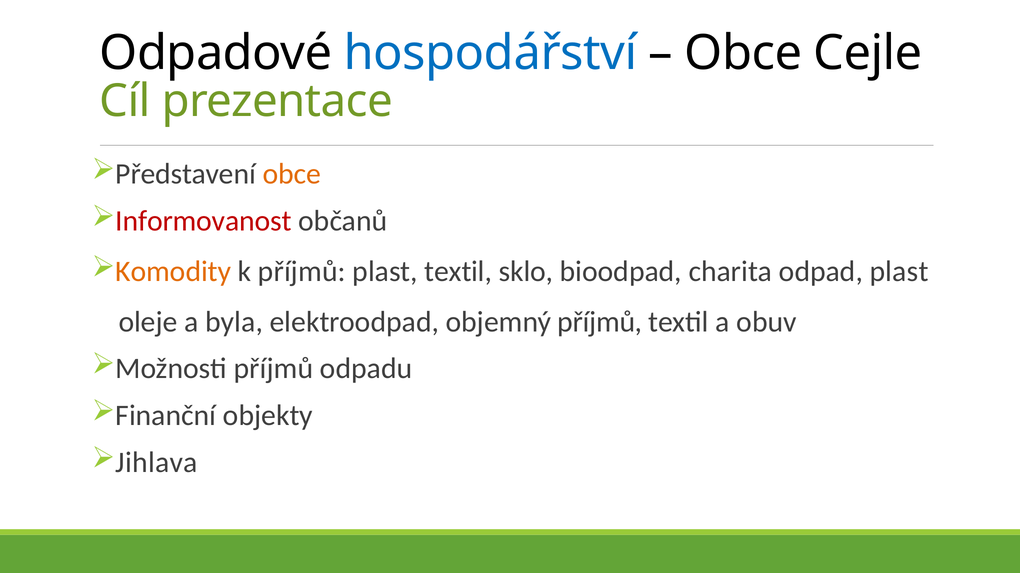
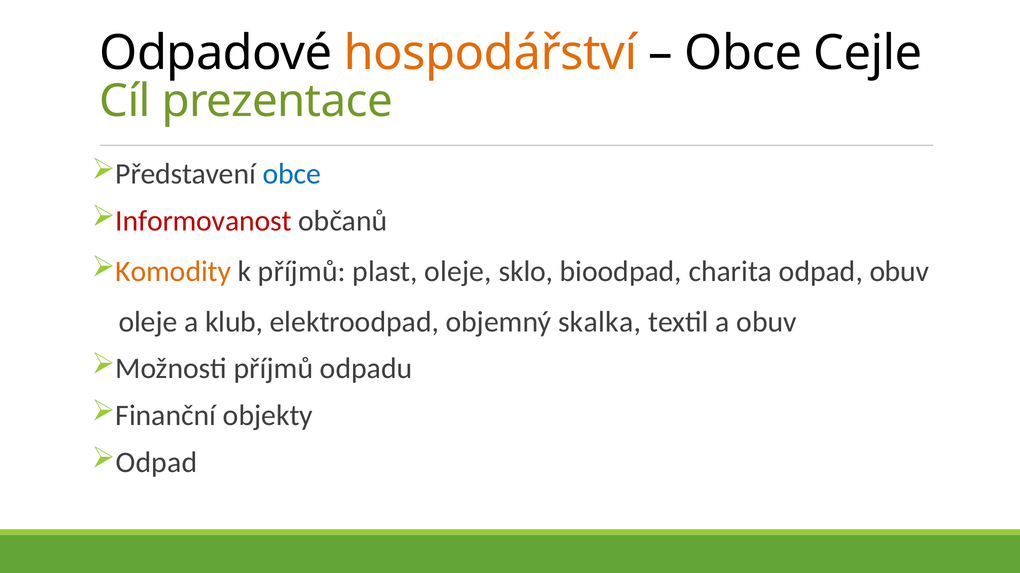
hospodářství colour: blue -> orange
obce at (292, 174) colour: orange -> blue
plast textil: textil -> oleje
odpad plast: plast -> obuv
byla: byla -> klub
objemný příjmů: příjmů -> skalka
Jihlava at (157, 463): Jihlava -> Odpad
